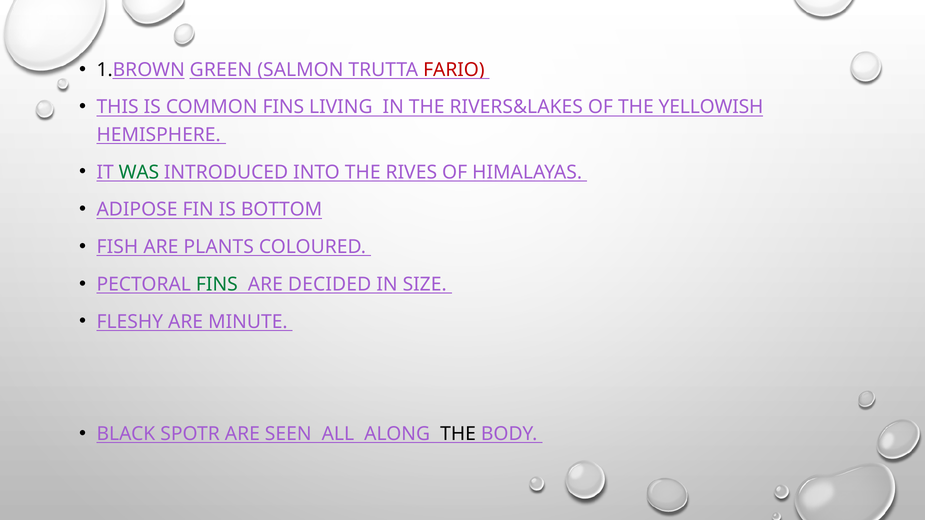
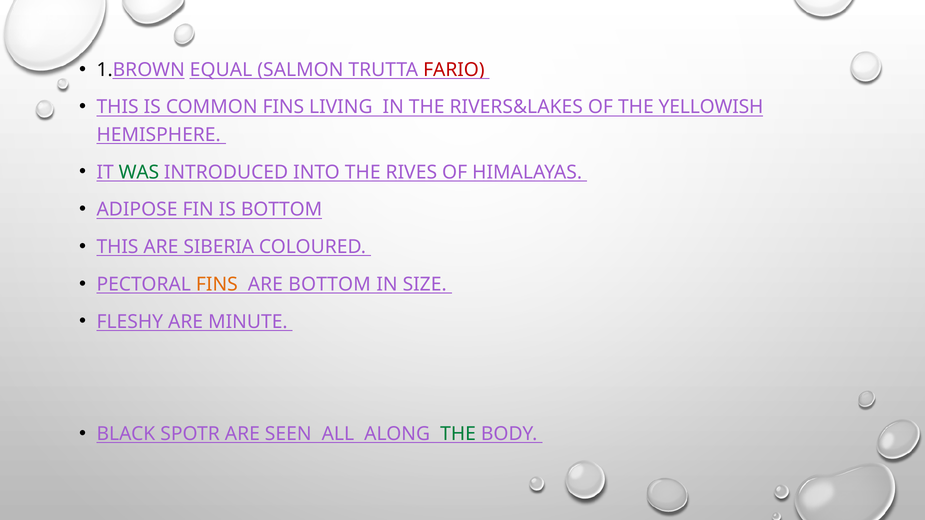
GREEN: GREEN -> EQUAL
FISH at (117, 247): FISH -> THIS
PLANTS: PLANTS -> SIBERIA
FINS at (217, 284) colour: green -> orange
ARE DECIDED: DECIDED -> BOTTOM
THE at (458, 434) colour: black -> green
